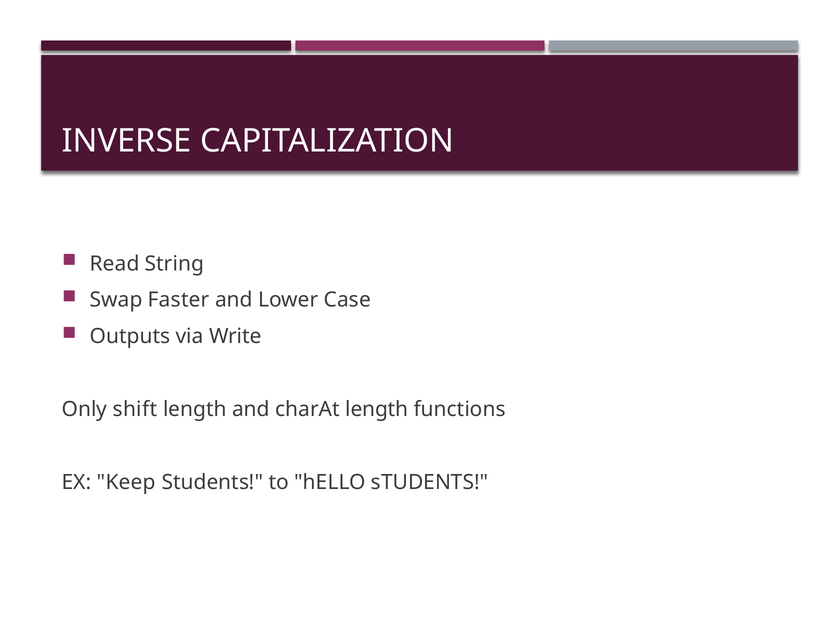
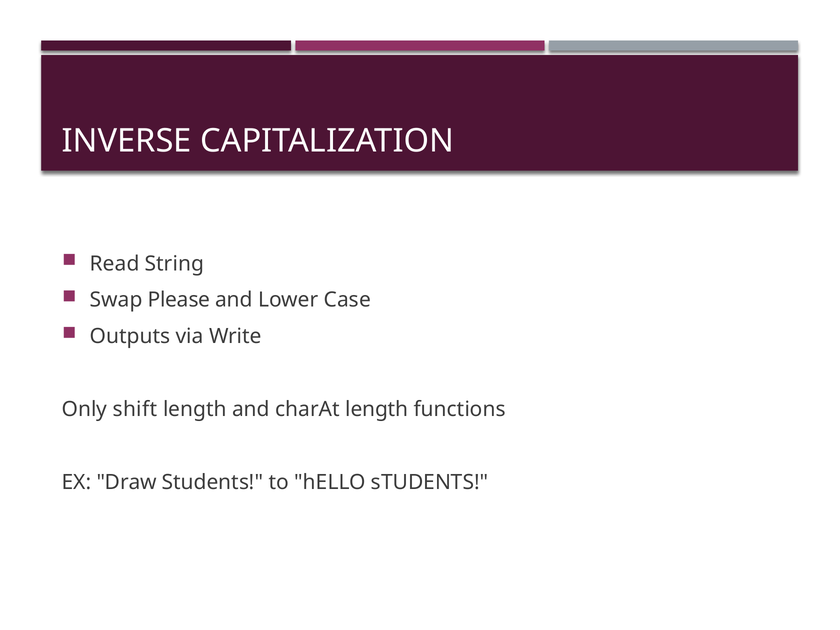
Faster: Faster -> Please
Keep: Keep -> Draw
